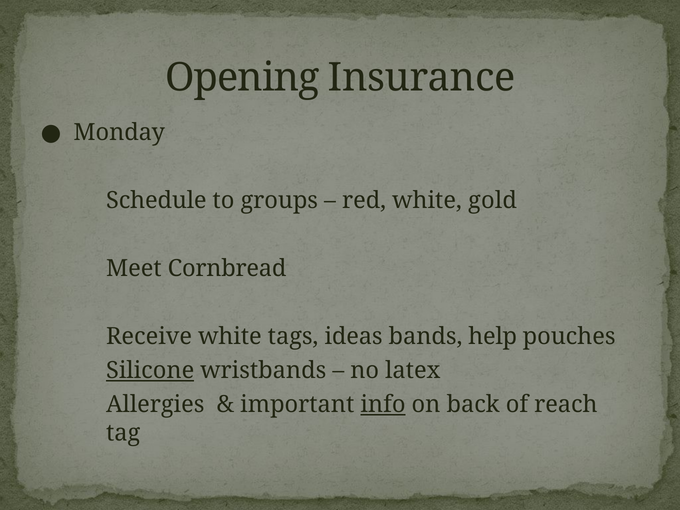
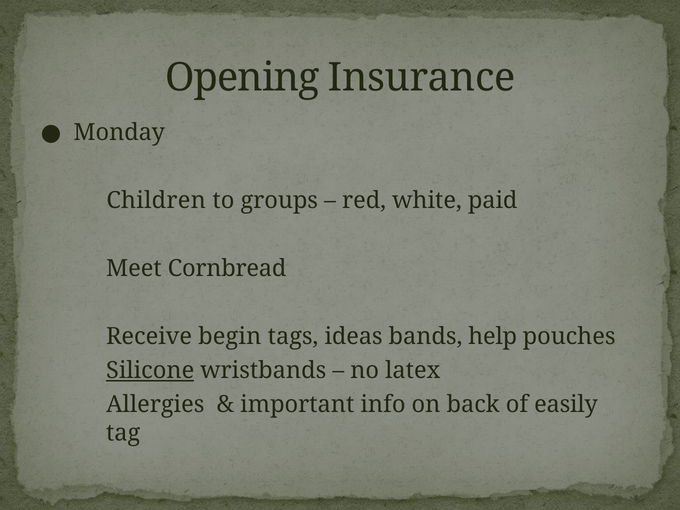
Schedule: Schedule -> Children
gold: gold -> paid
Receive white: white -> begin
info underline: present -> none
reach: reach -> easily
